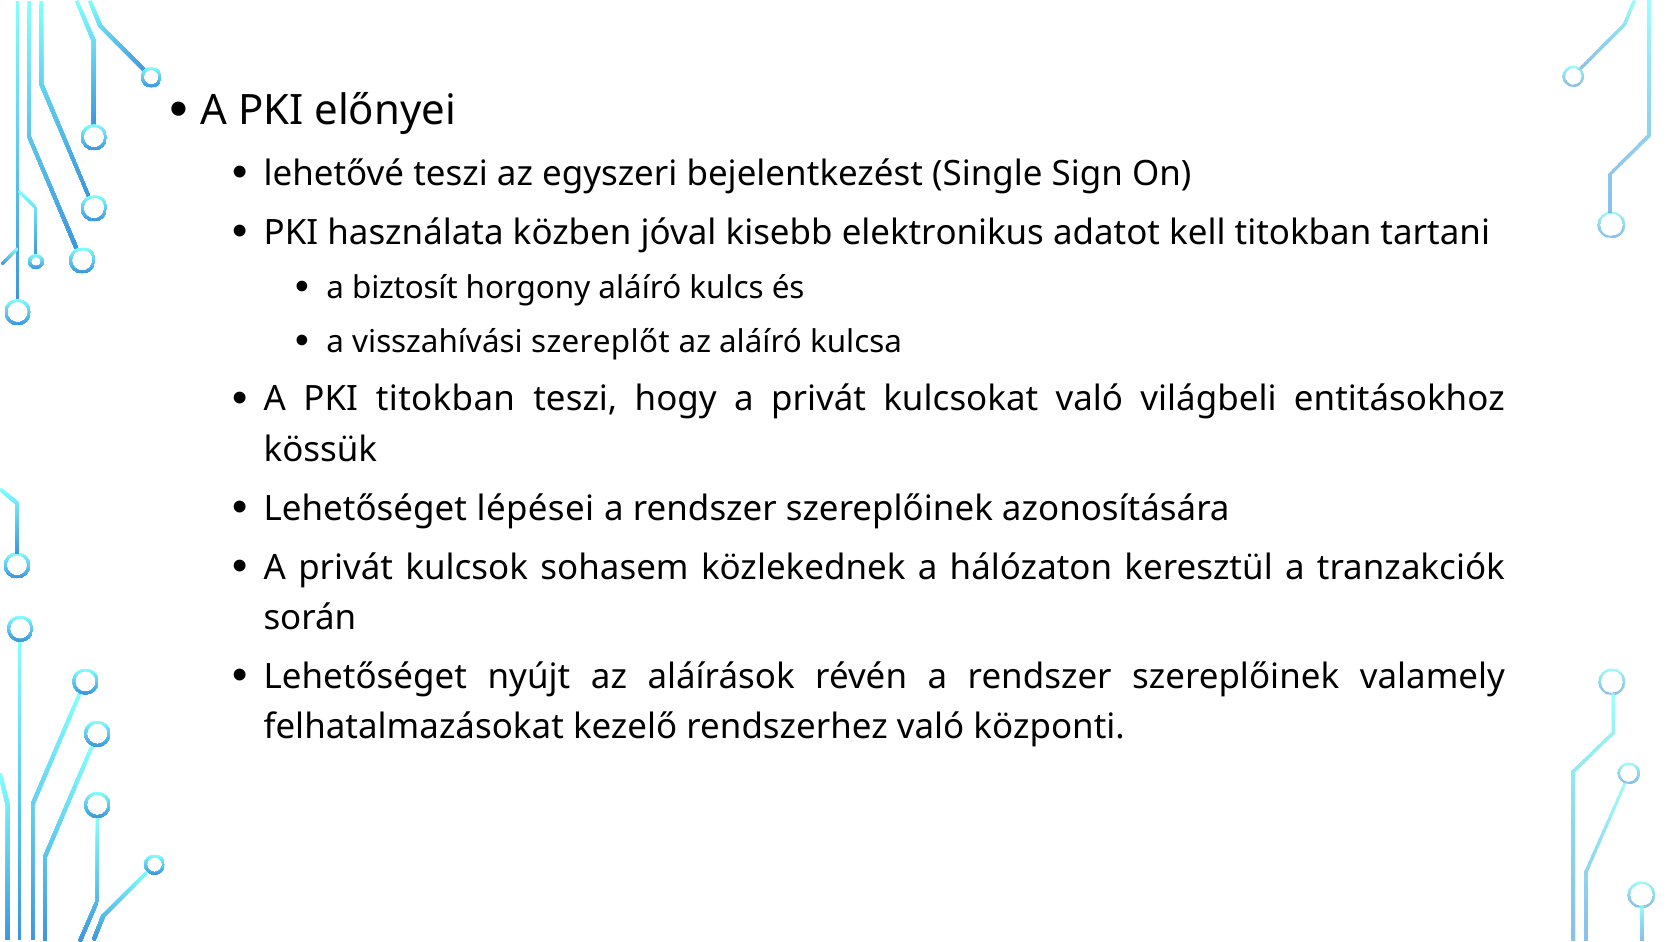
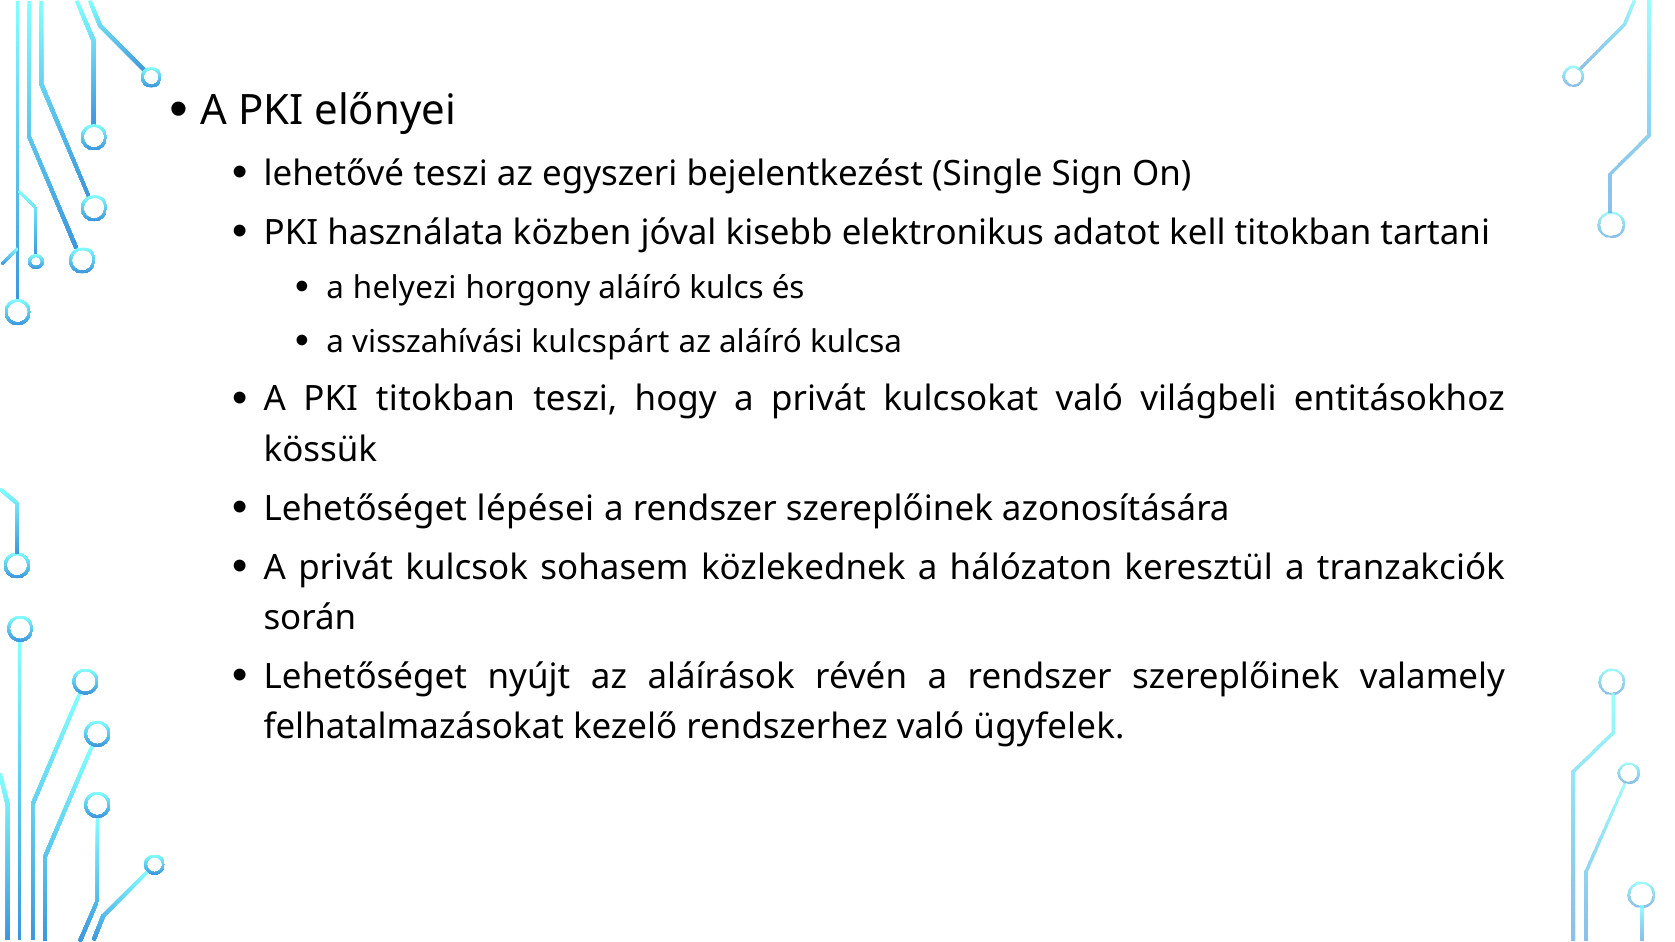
biztosít: biztosít -> helyezi
szereplőt: szereplőt -> kulcspárt
központi: központi -> ügyfelek
